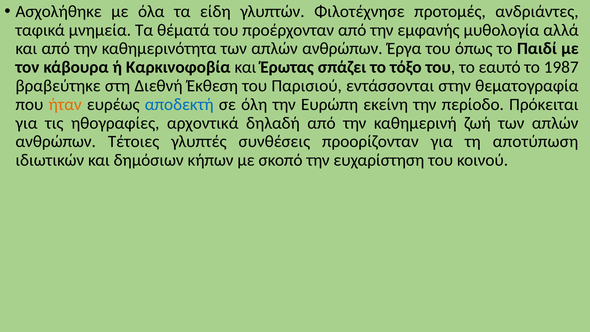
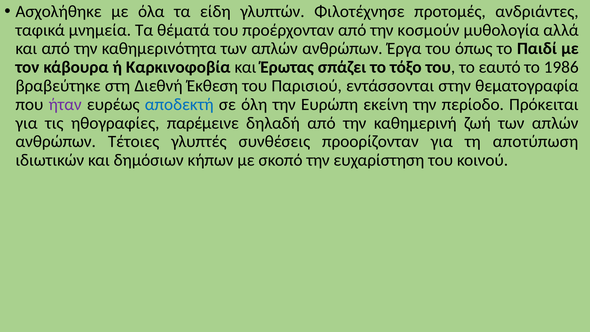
εμφανής: εμφανής -> κοσμούν
1987: 1987 -> 1986
ήταν colour: orange -> purple
αρχοντικά: αρχοντικά -> παρέμεινε
